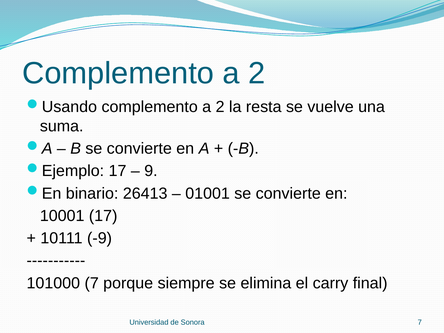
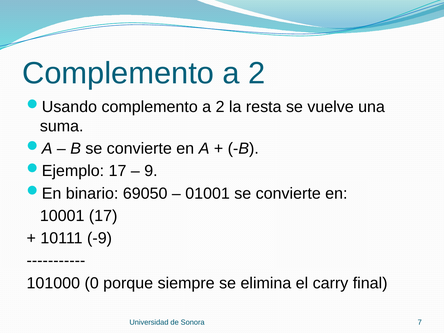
26413: 26413 -> 69050
101000 7: 7 -> 0
